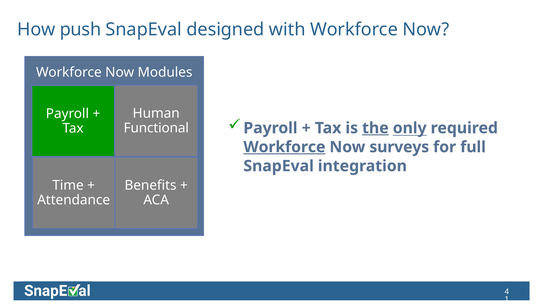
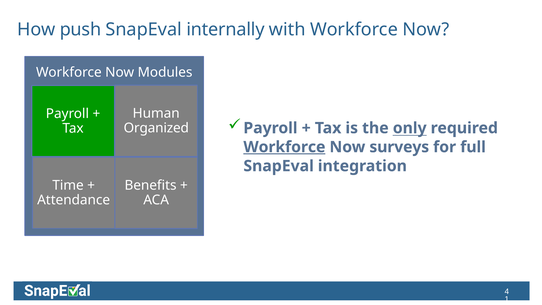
designed: designed -> internally
the underline: present -> none
Functional: Functional -> Organized
